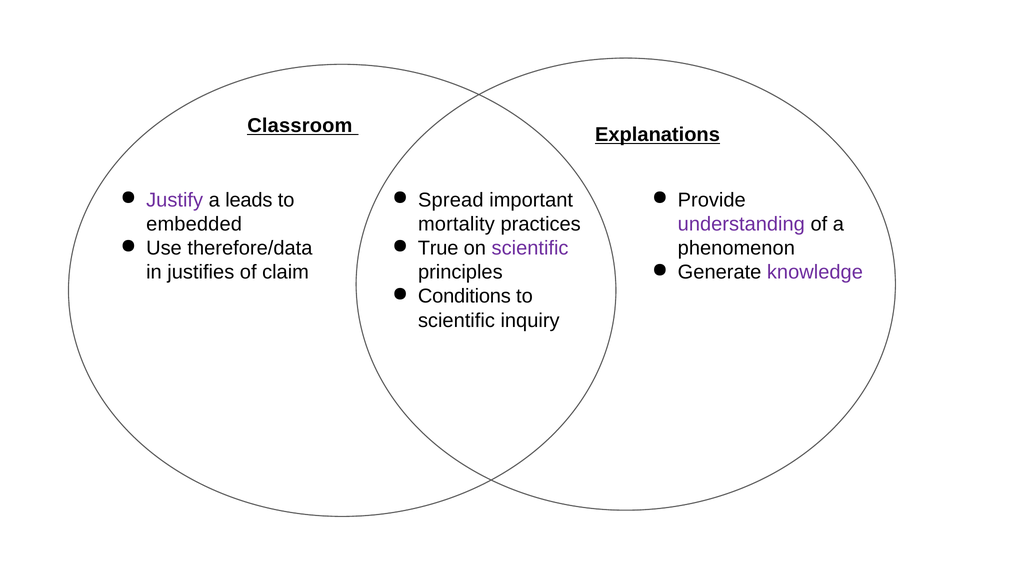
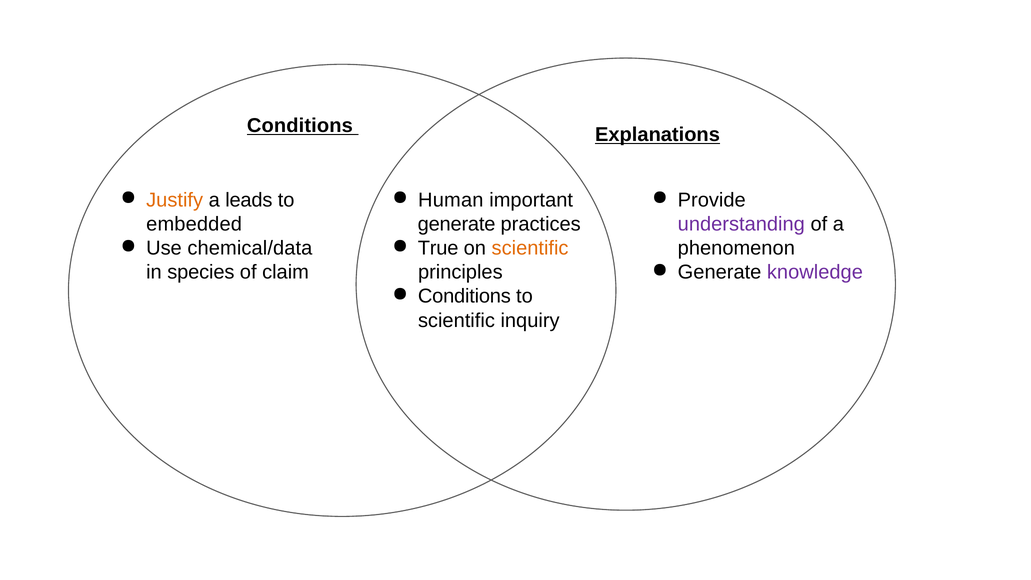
Classroom at (300, 126): Classroom -> Conditions
Justify colour: purple -> orange
Spread: Spread -> Human
mortality at (456, 224): mortality -> generate
therefore/data: therefore/data -> chemical/data
scientific at (530, 248) colour: purple -> orange
justifies: justifies -> species
